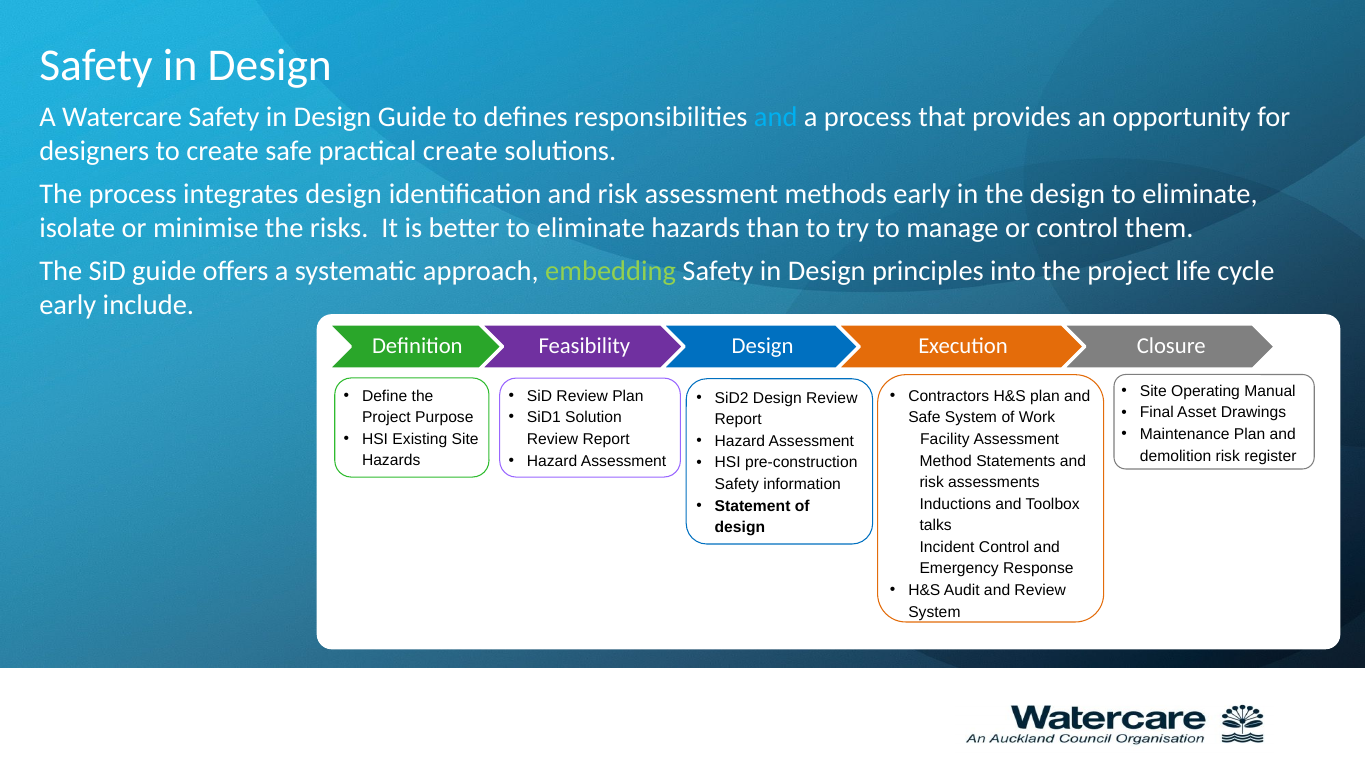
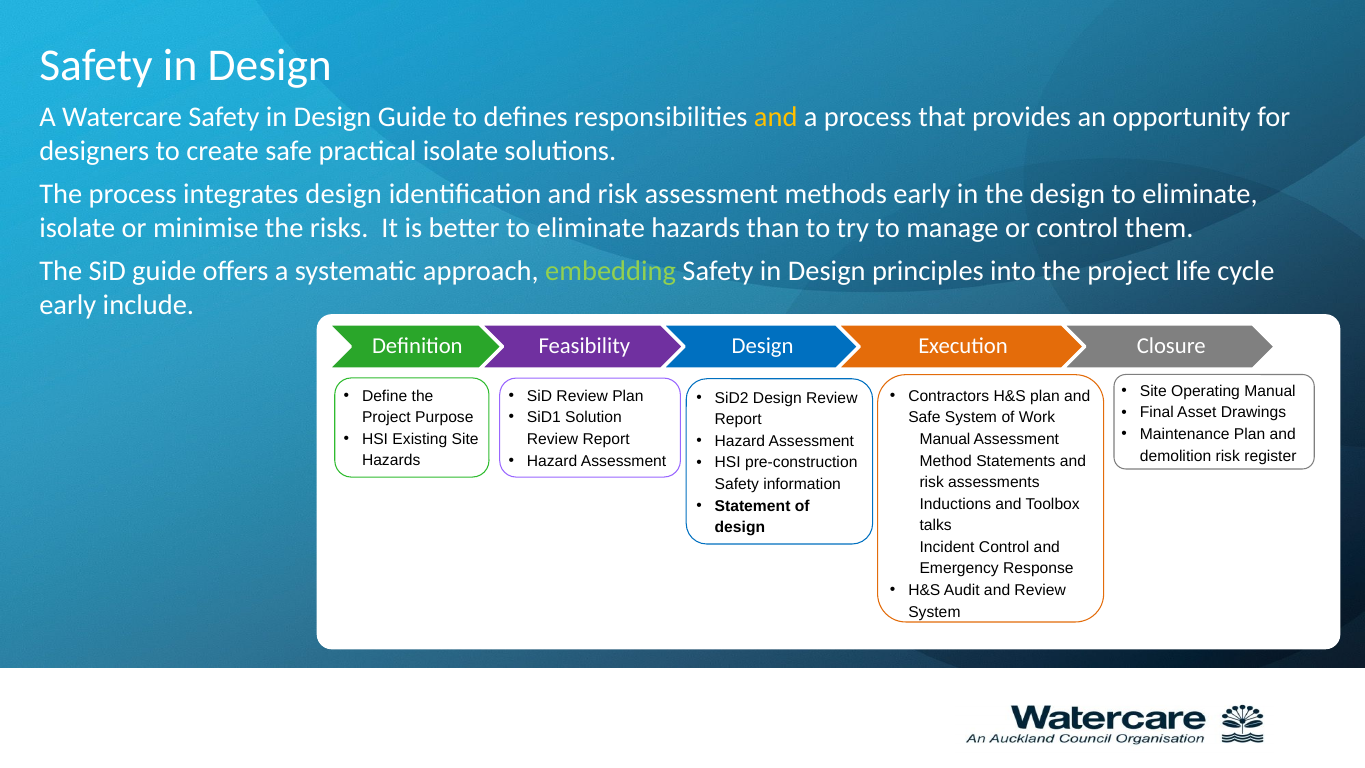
and at (776, 117) colour: light blue -> yellow
practical create: create -> isolate
Facility at (945, 439): Facility -> Manual
